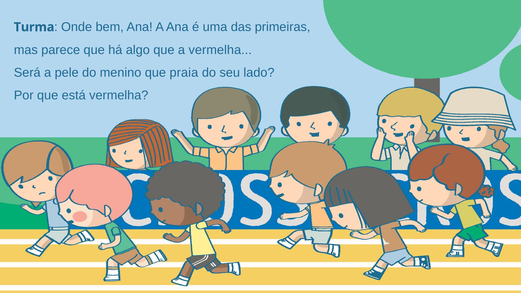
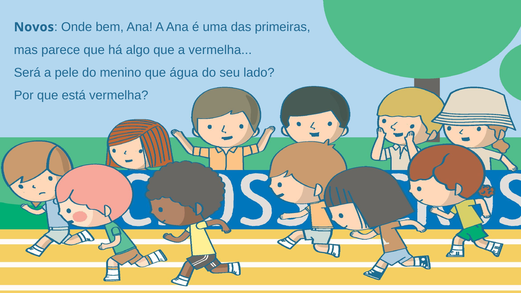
Turma: Turma -> Novos
praia: praia -> água
